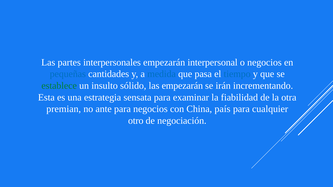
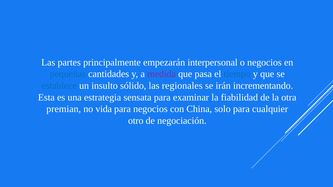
interpersonales: interpersonales -> principalmente
medida colour: blue -> purple
establece colour: green -> blue
las empezarán: empezarán -> regionales
ante: ante -> vida
país: país -> solo
